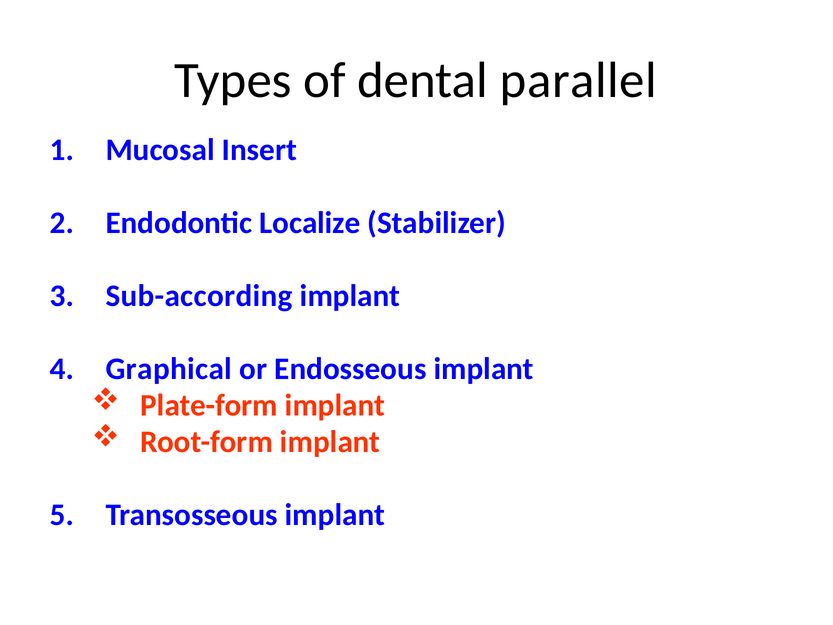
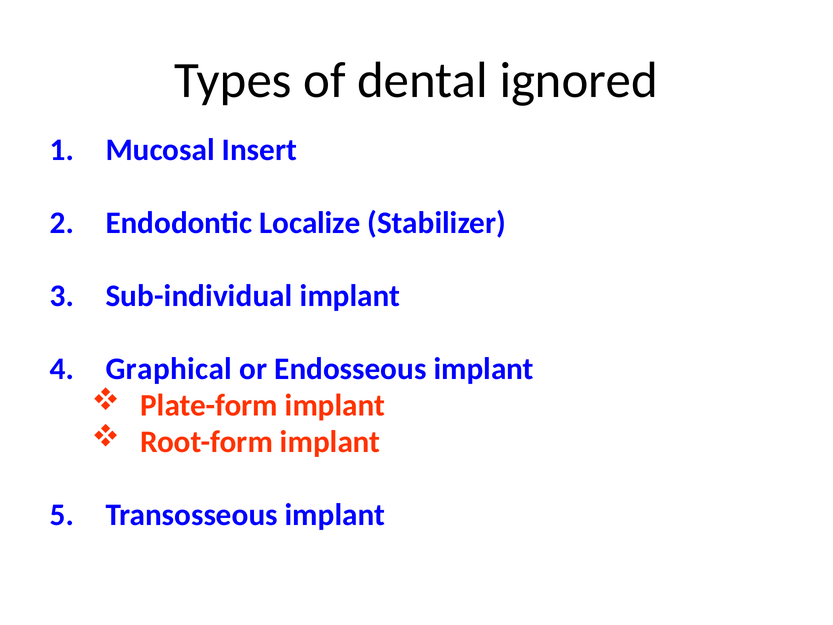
parallel: parallel -> ignored
Sub-according: Sub-according -> Sub-individual
